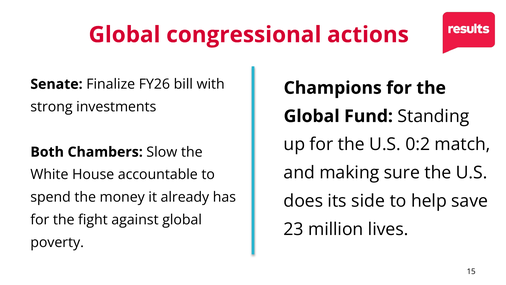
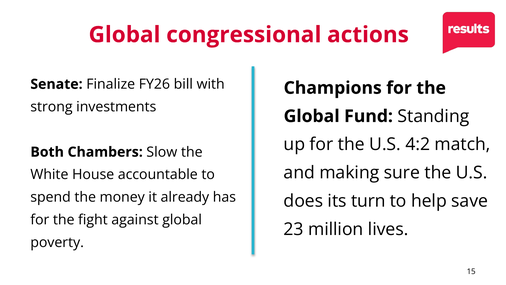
0:2: 0:2 -> 4:2
side: side -> turn
